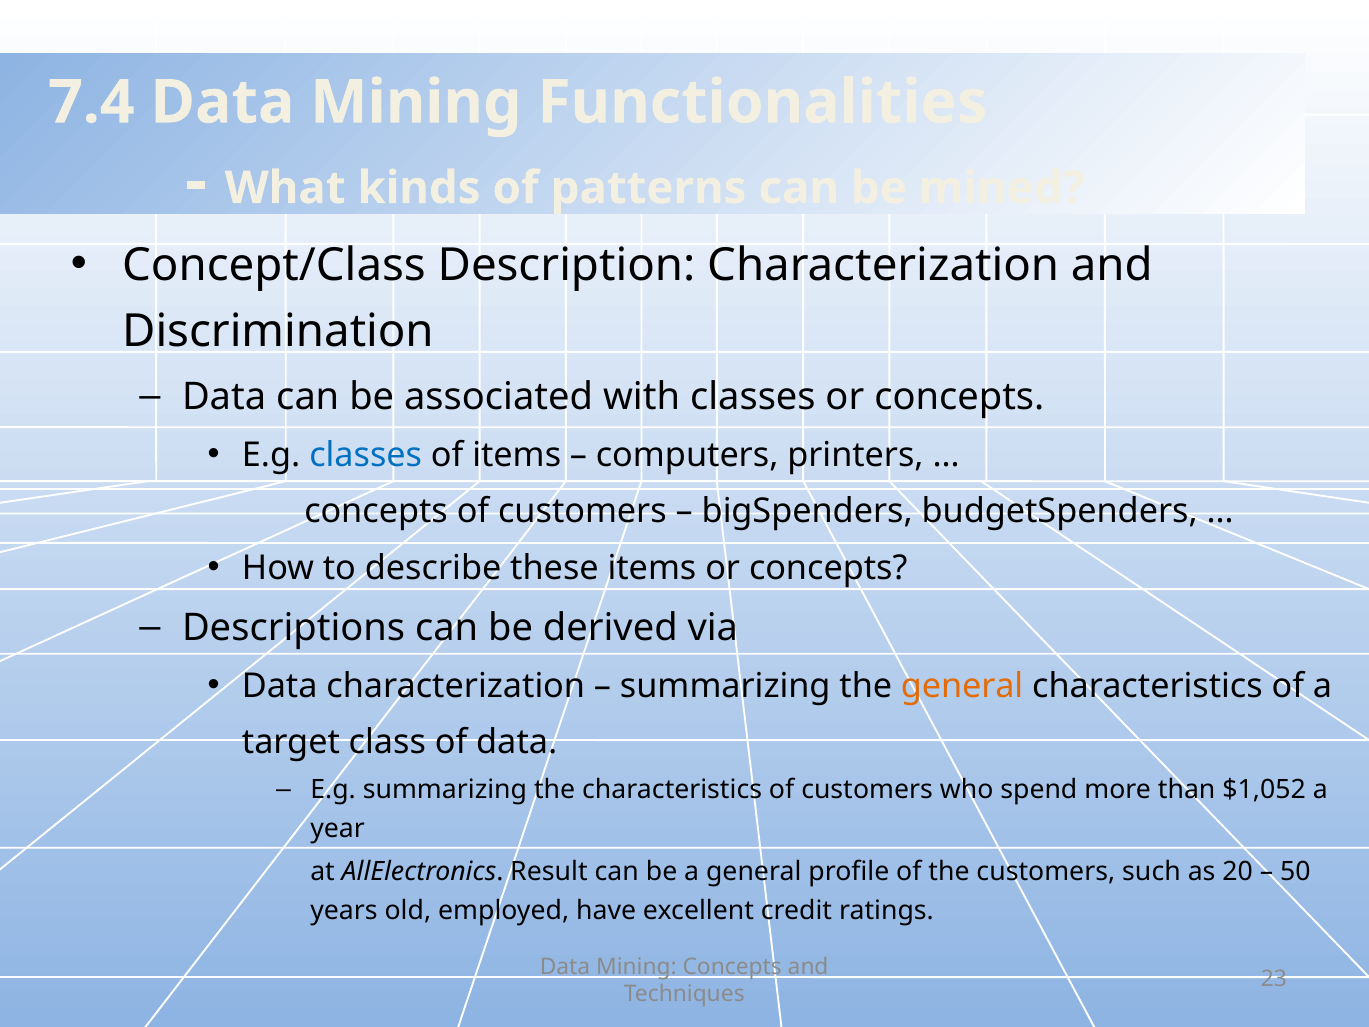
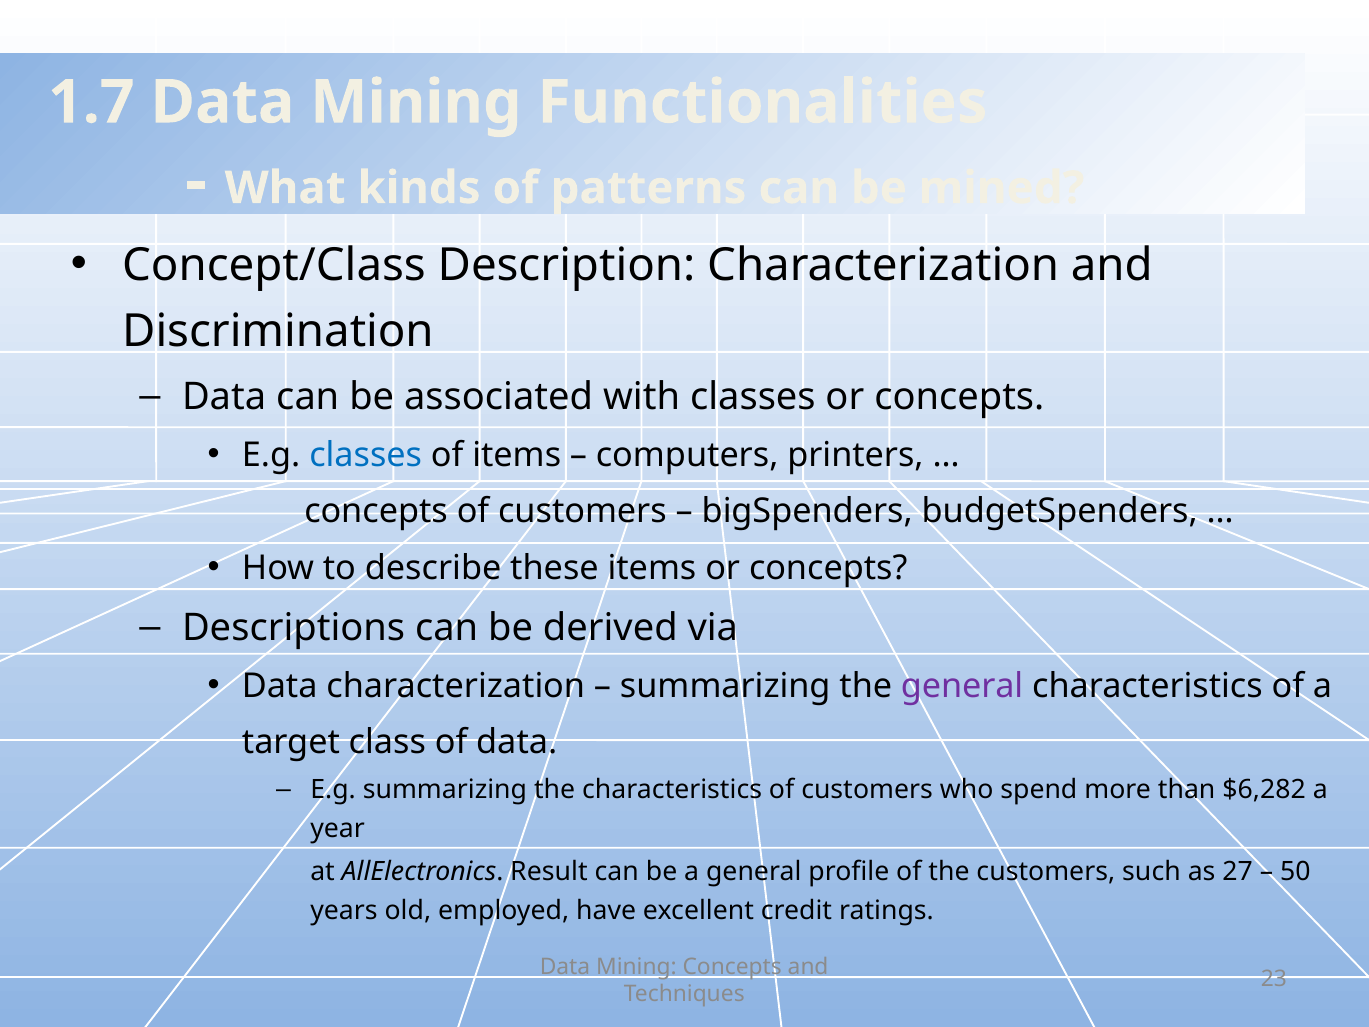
7.4: 7.4 -> 1.7
general at (962, 686) colour: orange -> purple
$1,052: $1,052 -> $6,282
20: 20 -> 27
